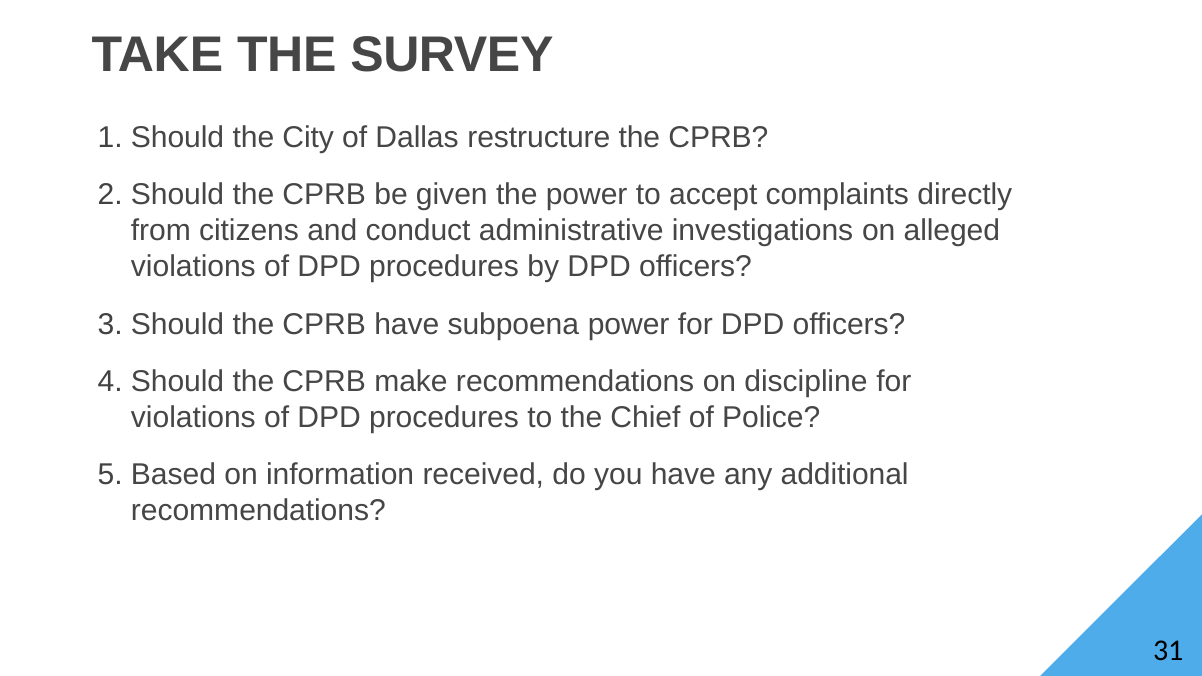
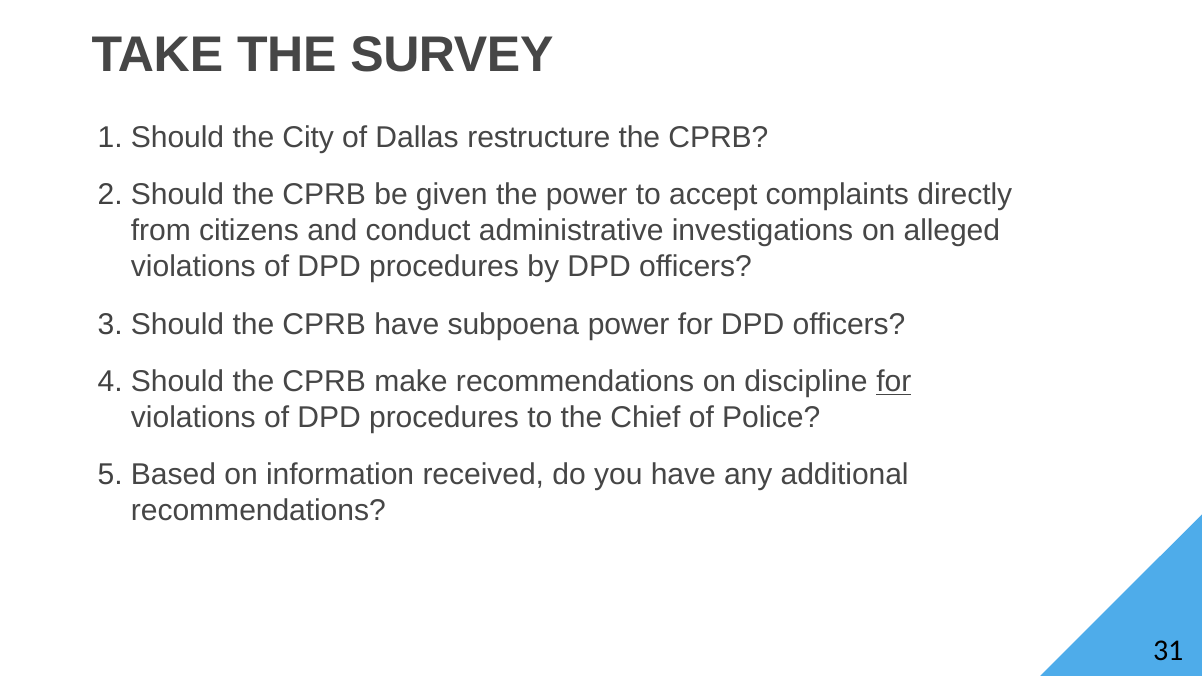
for at (894, 382) underline: none -> present
